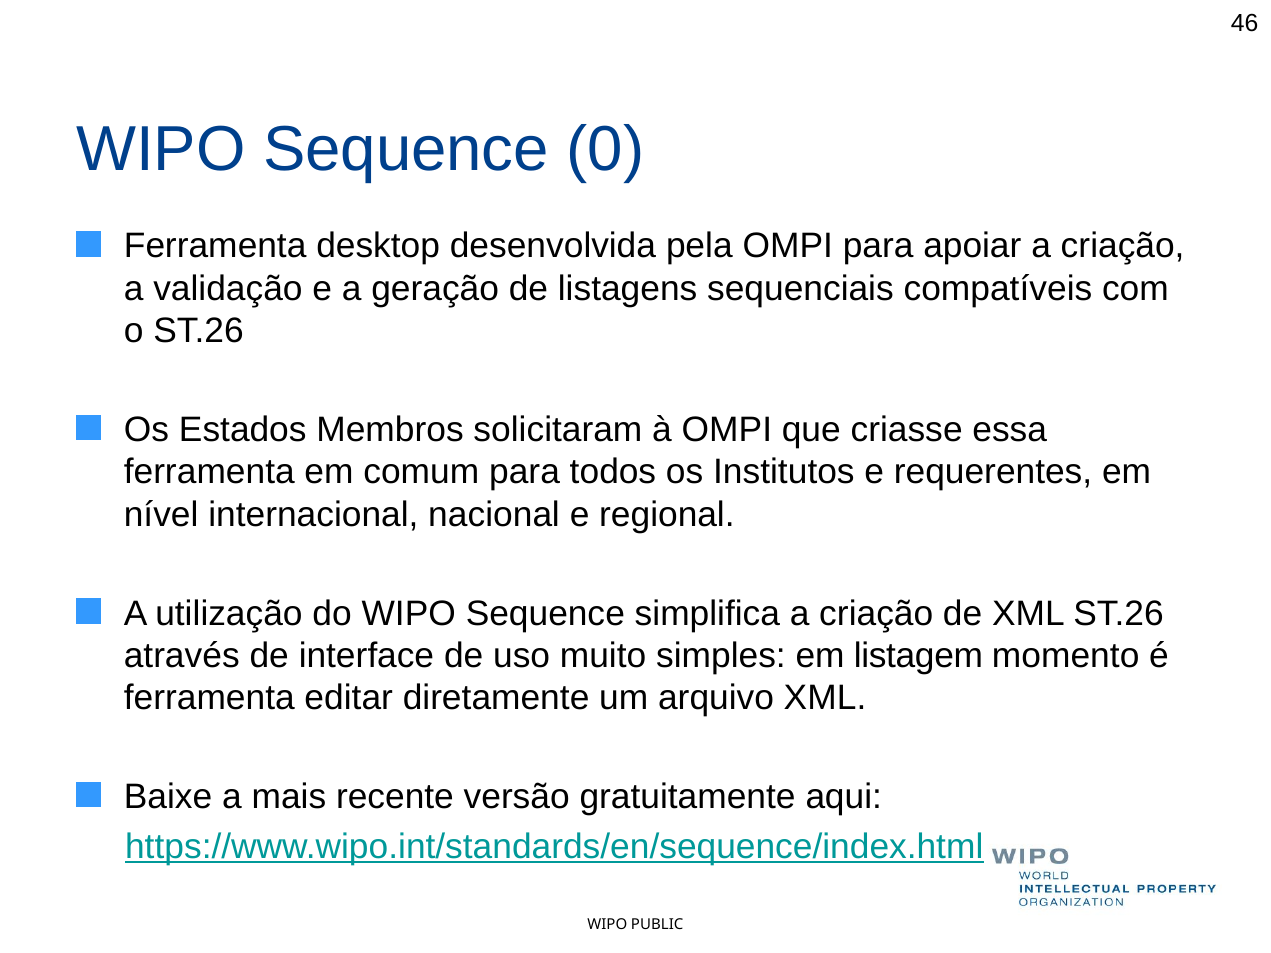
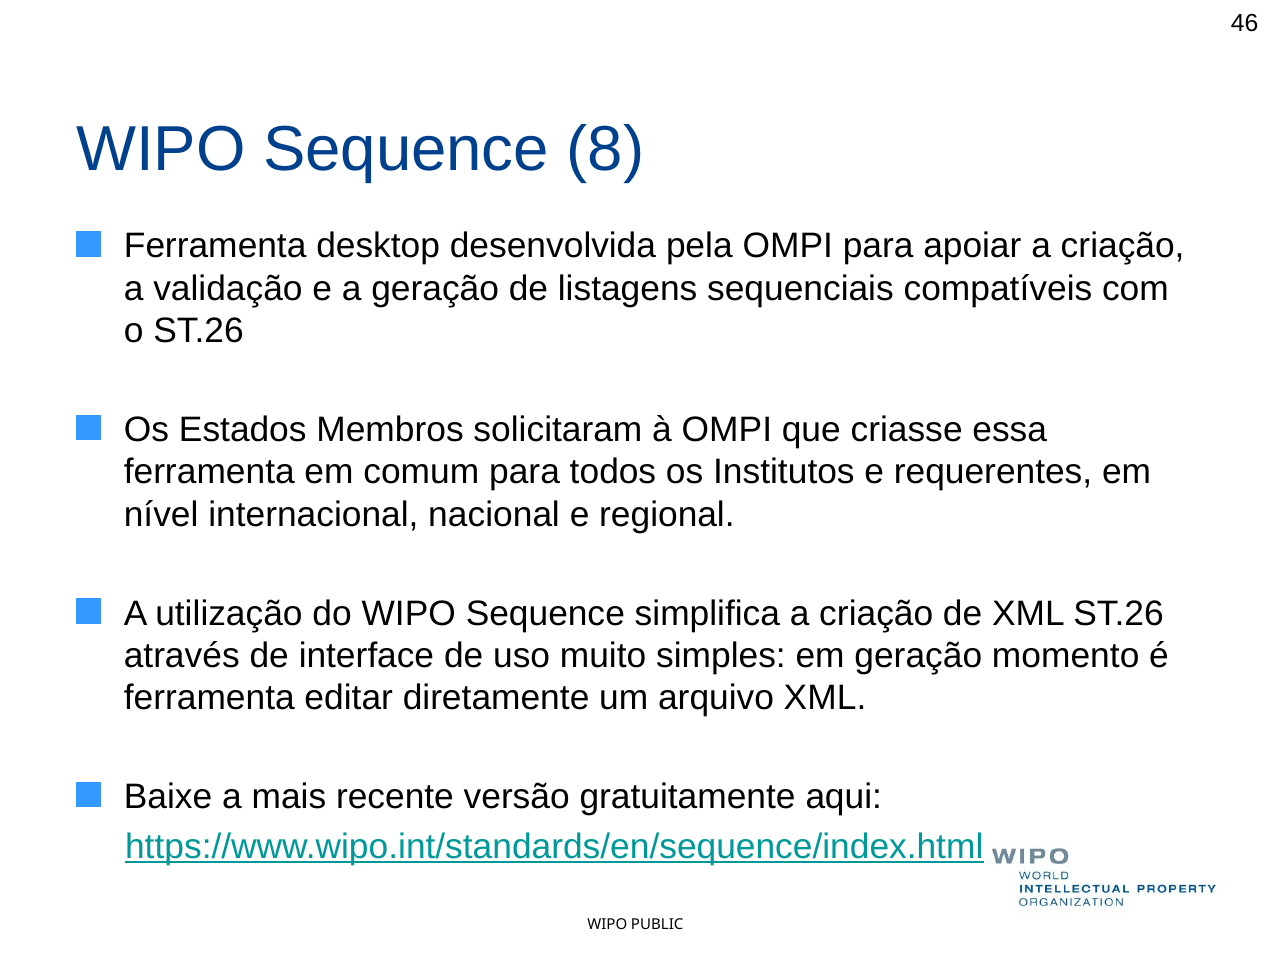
0: 0 -> 8
em listagem: listagem -> geração
